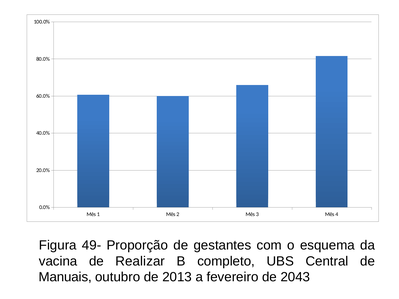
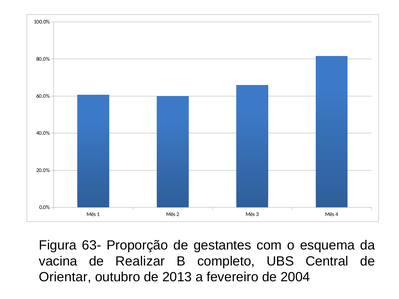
49-: 49- -> 63-
Manuais: Manuais -> Orientar
2043: 2043 -> 2004
